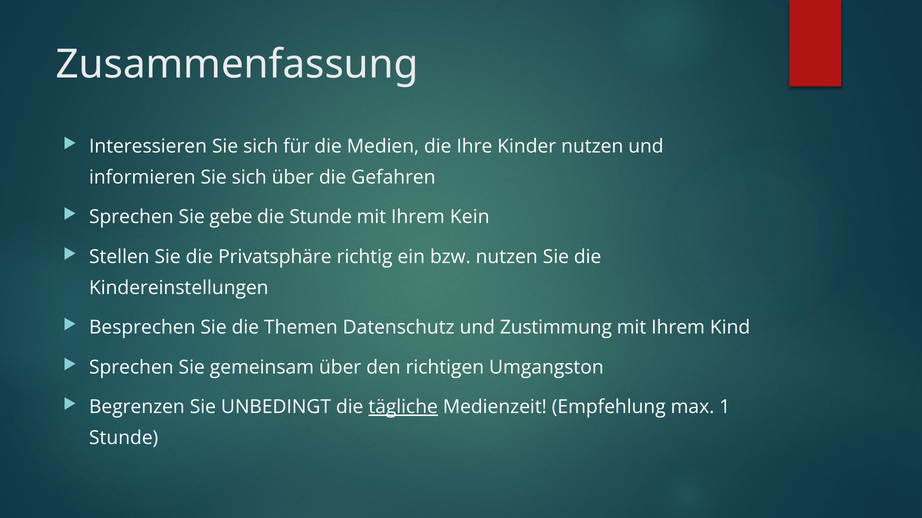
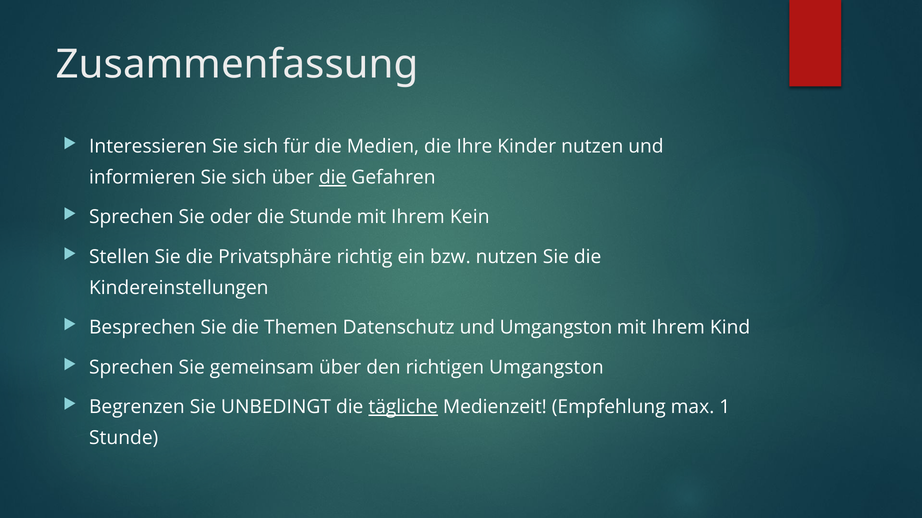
die at (333, 178) underline: none -> present
gebe: gebe -> oder
und Zustimmung: Zustimmung -> Umgangston
